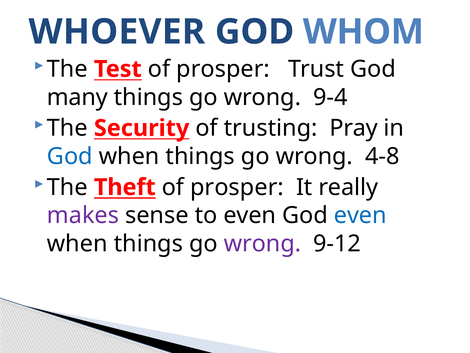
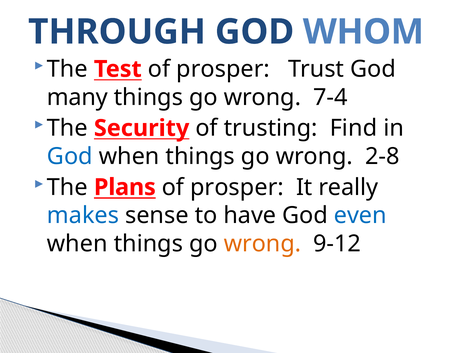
WHOEVER: WHOEVER -> THROUGH
9-4: 9-4 -> 7-4
Pray: Pray -> Find
4-8: 4-8 -> 2-8
Theft: Theft -> Plans
makes colour: purple -> blue
to even: even -> have
wrong at (262, 243) colour: purple -> orange
